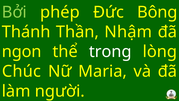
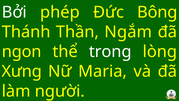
Bởi colour: light green -> white
Nhậm: Nhậm -> Ngắm
Chúc: Chúc -> Xưng
